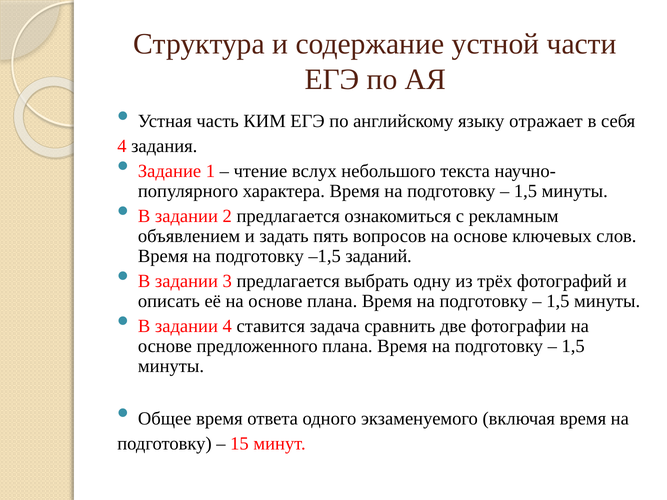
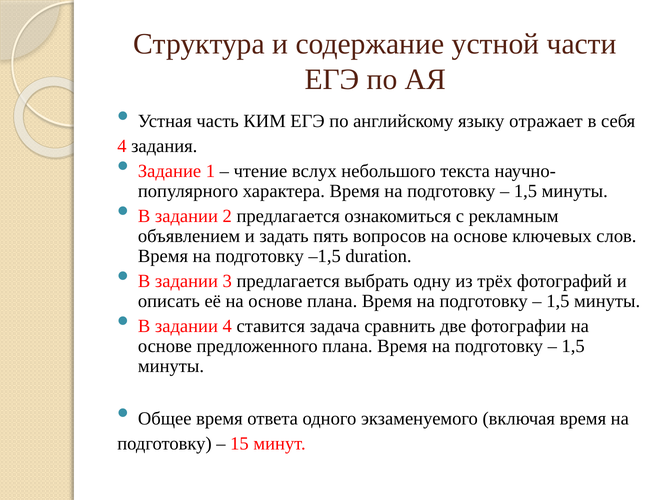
заданий: заданий -> duration
